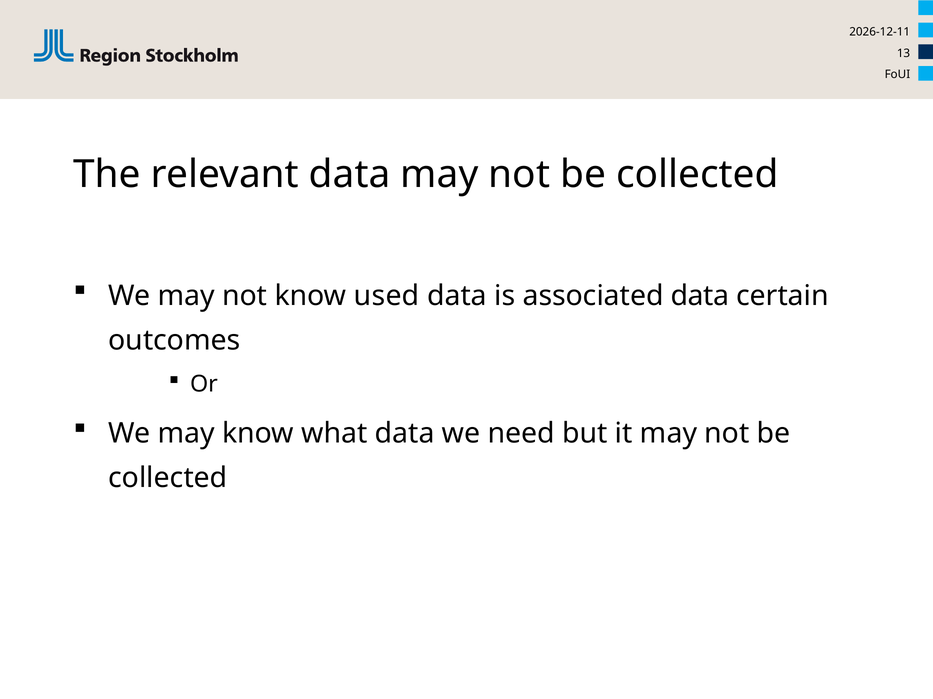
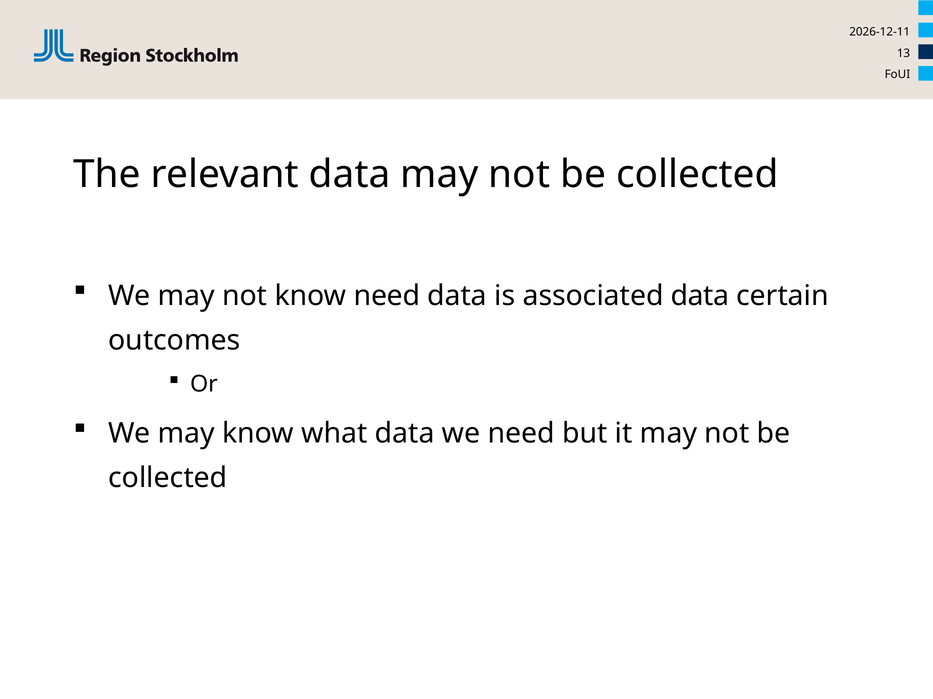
know used: used -> need
